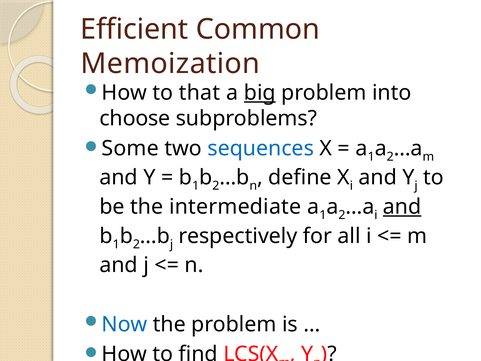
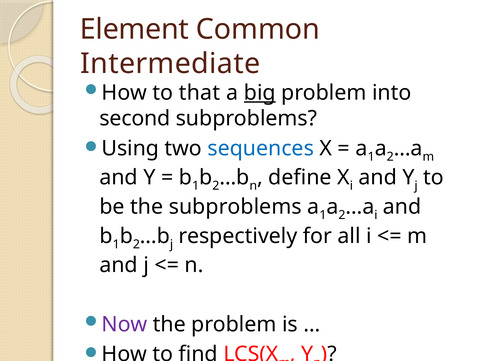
Efficient: Efficient -> Element
Memoization: Memoization -> Intermediate
choose: choose -> second
Some: Some -> Using
the intermediate: intermediate -> subproblems
and at (402, 207) underline: present -> none
Now colour: blue -> purple
